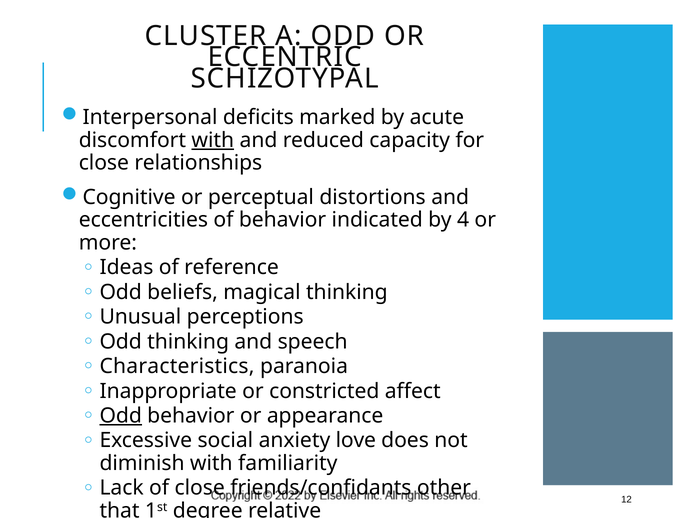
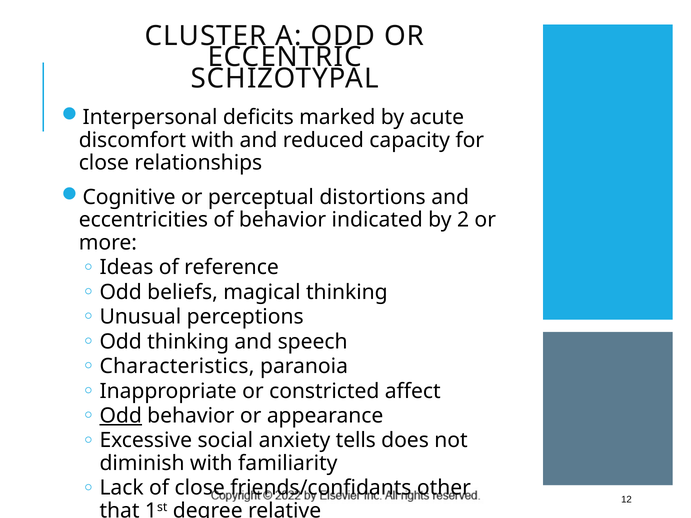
with at (213, 140) underline: present -> none
4: 4 -> 2
love: love -> tells
